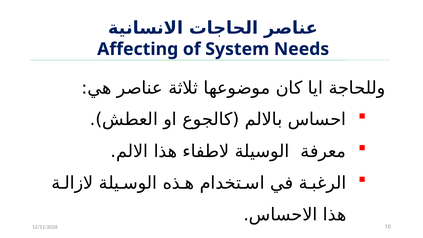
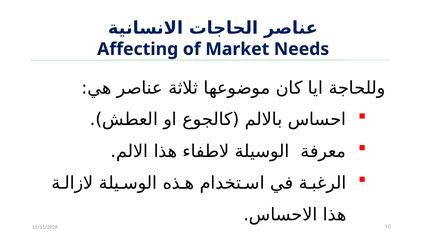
System: System -> Market
